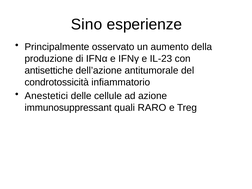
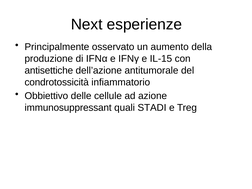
Sino: Sino -> Next
IL-23: IL-23 -> IL-15
Anestetici: Anestetici -> Obbiettivo
RARO: RARO -> STADI
